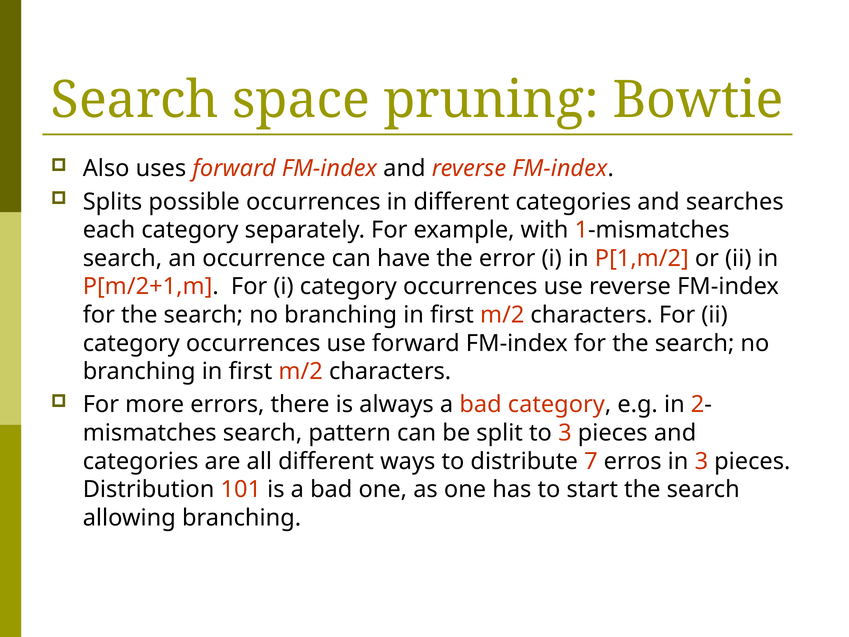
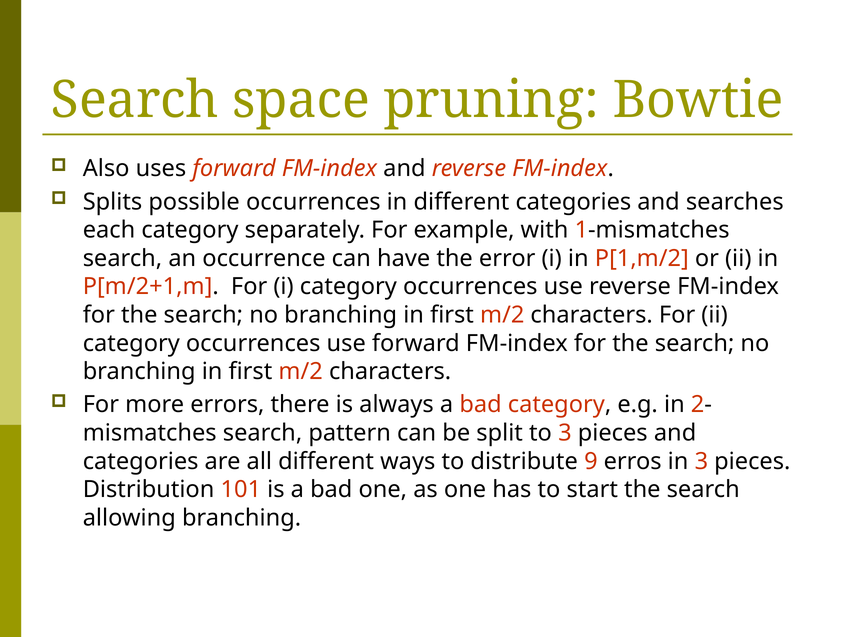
7: 7 -> 9
